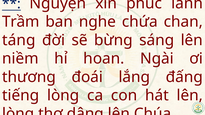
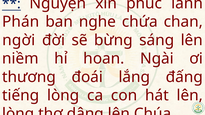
Trầm: Trầm -> Phán
táng: táng -> ngời
